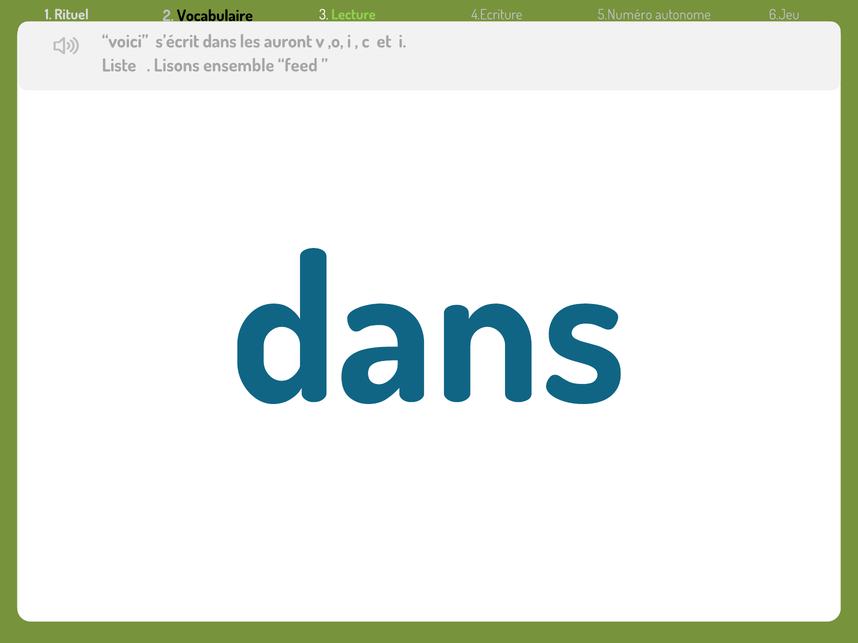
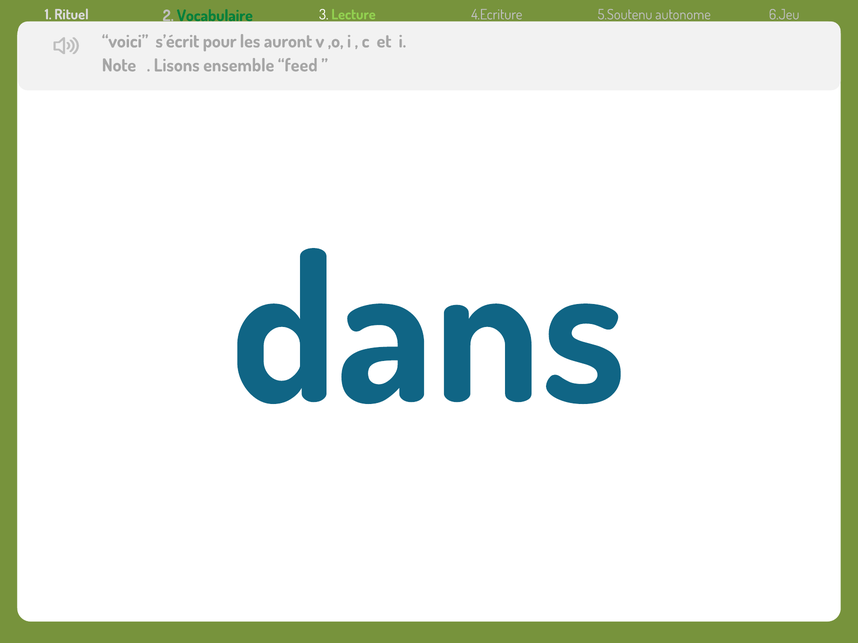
Vocabulaire colour: black -> green
5.Numéro: 5.Numéro -> 5.Soutenu
s’écrit dans: dans -> pour
Liste: Liste -> Note
